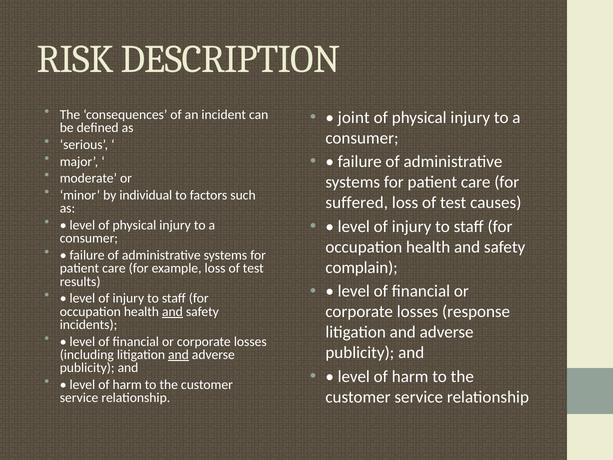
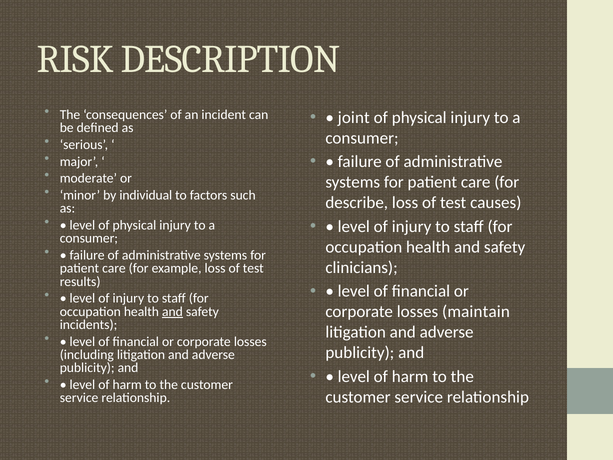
suffered: suffered -> describe
complain: complain -> clinicians
response: response -> maintain
and at (178, 354) underline: present -> none
